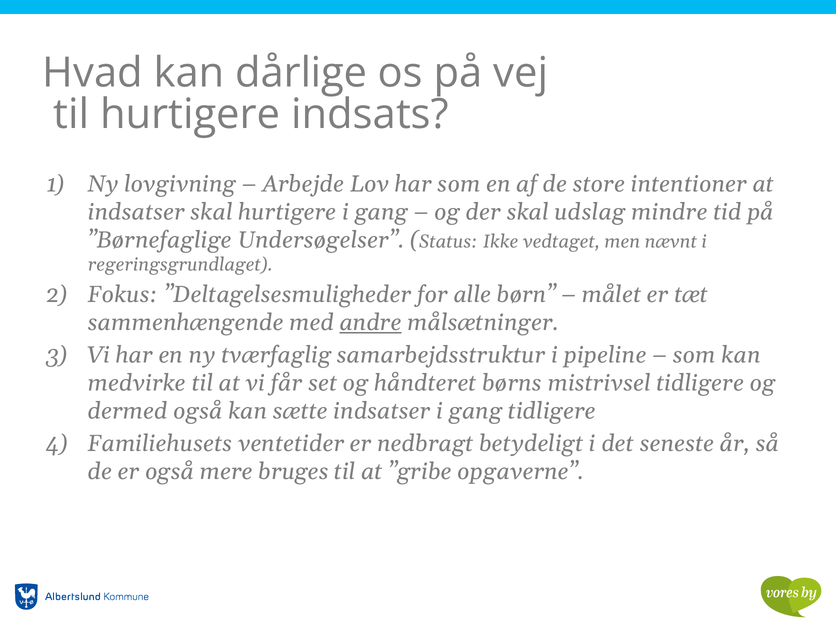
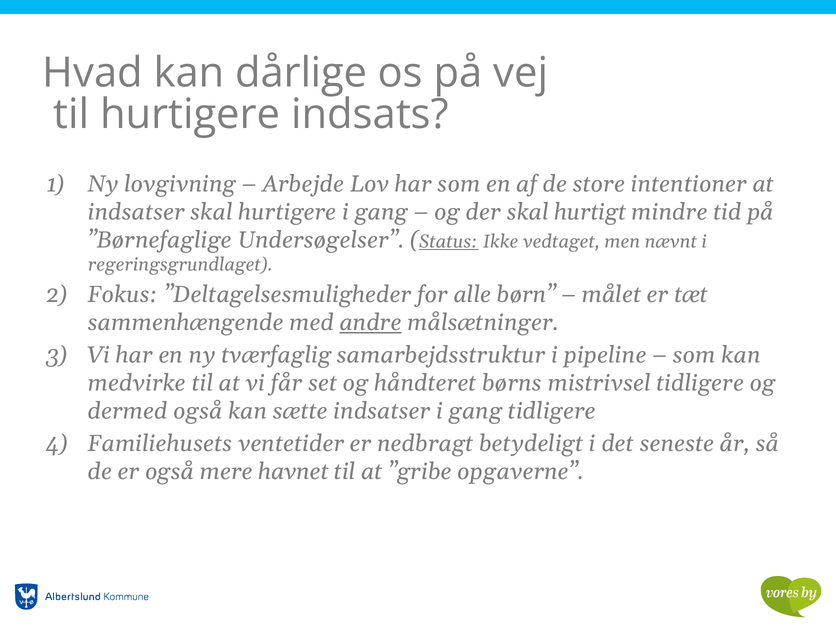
udslag: udslag -> hurtigt
Status underline: none -> present
bruges: bruges -> havnet
